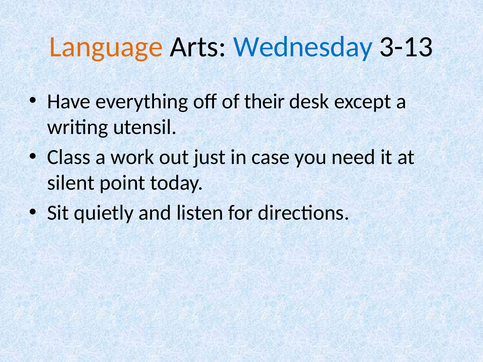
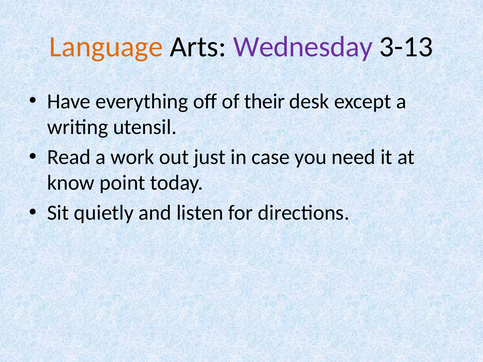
Wednesday colour: blue -> purple
Class: Class -> Read
silent: silent -> know
